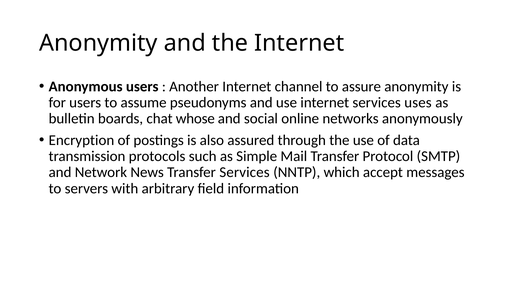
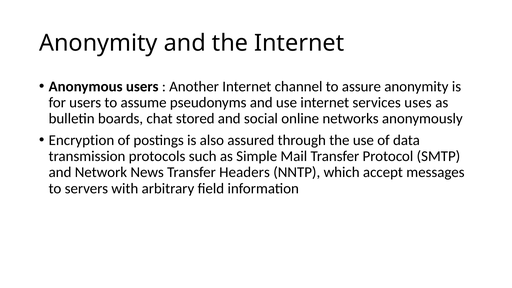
whose: whose -> stored
Transfer Services: Services -> Headers
